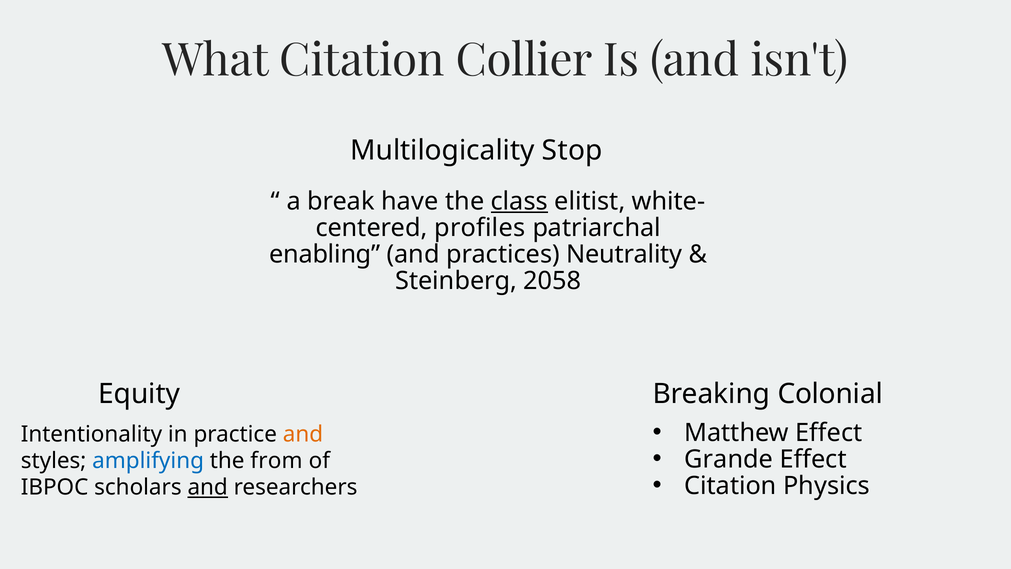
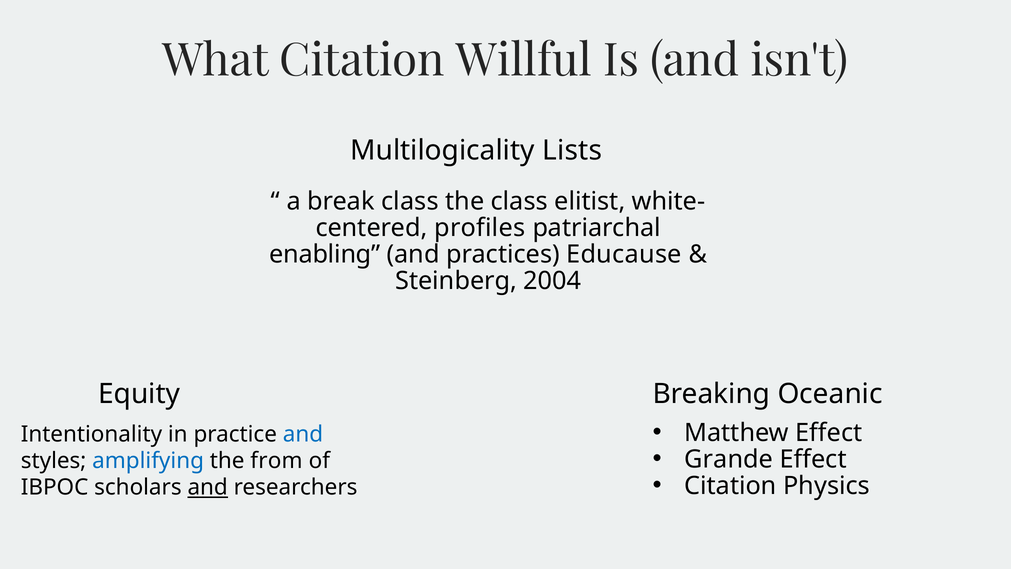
Collier: Collier -> Willful
Stop: Stop -> Lists
break have: have -> class
class at (519, 201) underline: present -> none
Neutrality: Neutrality -> Educause
2058: 2058 -> 2004
Colonial: Colonial -> Oceanic
and at (303, 434) colour: orange -> blue
